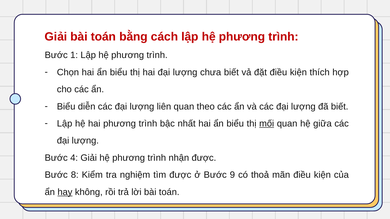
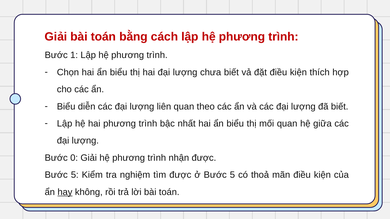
mối underline: present -> none
4: 4 -> 0
8 at (75, 175): 8 -> 5
ở Bước 9: 9 -> 5
